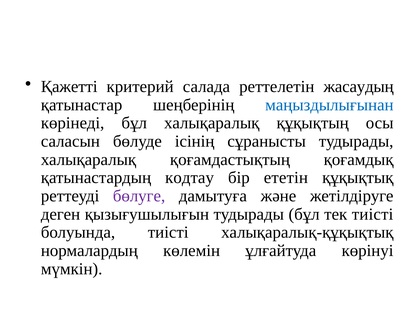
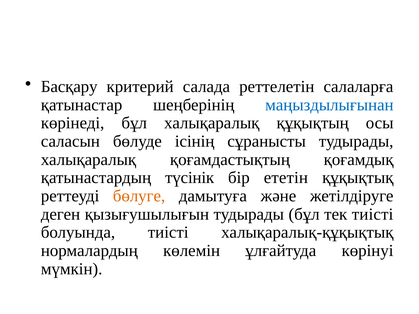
Қажетті: Қажетті -> Басқару
жасаудың: жасаудың -> салаларға
кодтау: кодтау -> түсінік
бөлуге colour: purple -> orange
